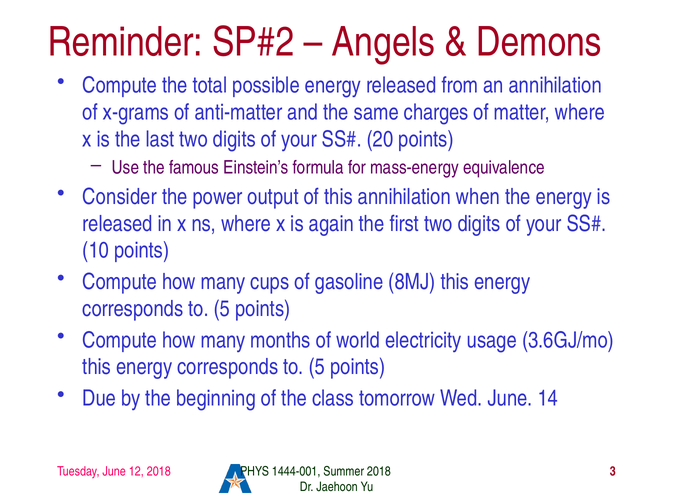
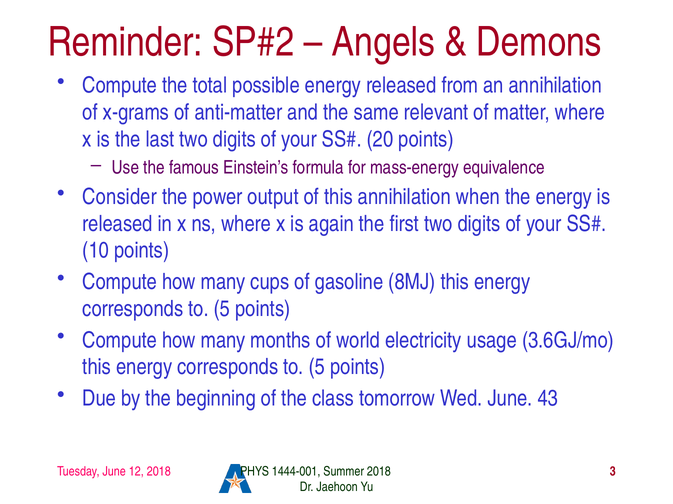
charges: charges -> relevant
14: 14 -> 43
